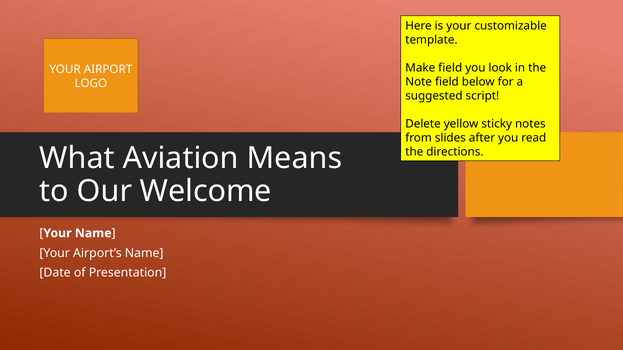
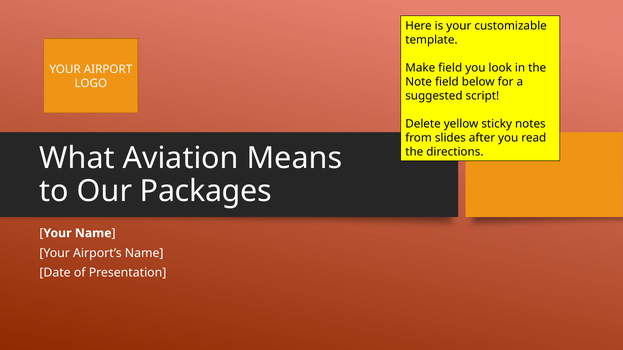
Welcome: Welcome -> Packages
